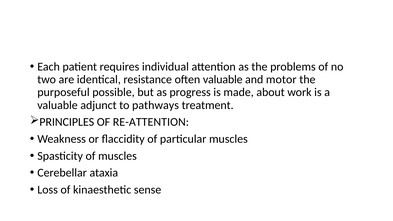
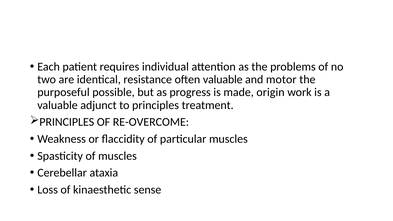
about: about -> origin
to pathways: pathways -> principles
RE-ATTENTION: RE-ATTENTION -> RE-OVERCOME
